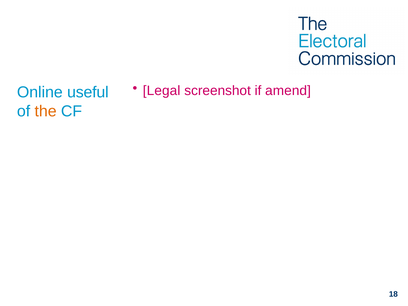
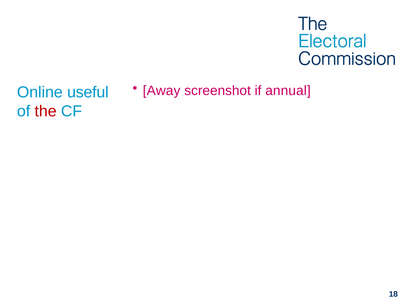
Legal: Legal -> Away
amend: amend -> annual
the colour: orange -> red
